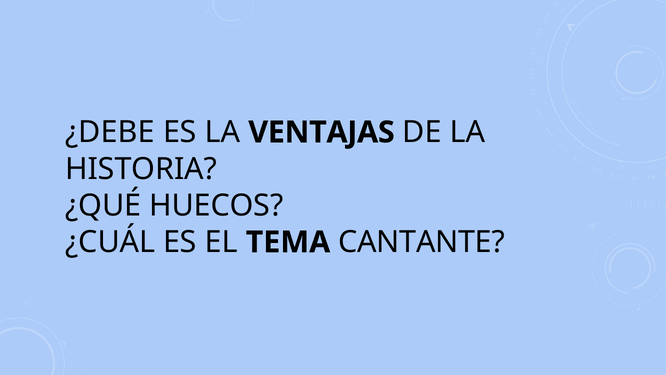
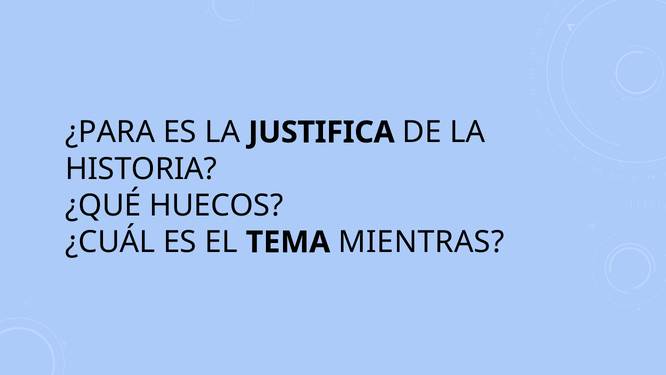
¿DEBE: ¿DEBE -> ¿PARA
VENTAJAS: VENTAJAS -> JUSTIFICA
CANTANTE: CANTANTE -> MIENTRAS
